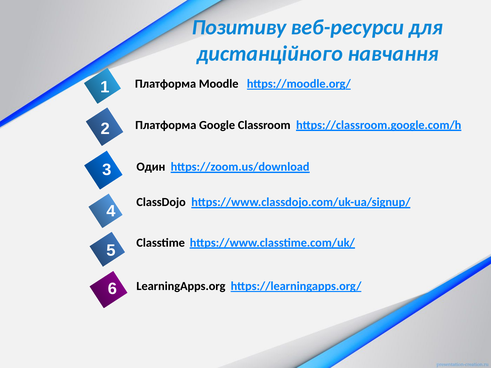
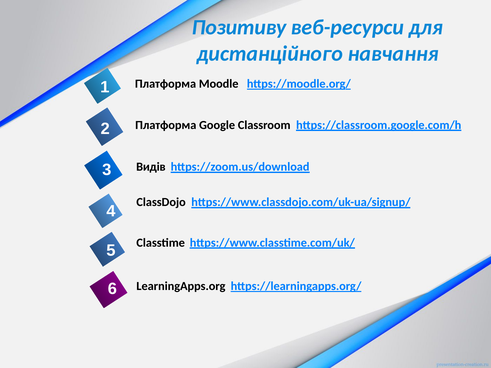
Один: Один -> Видів
